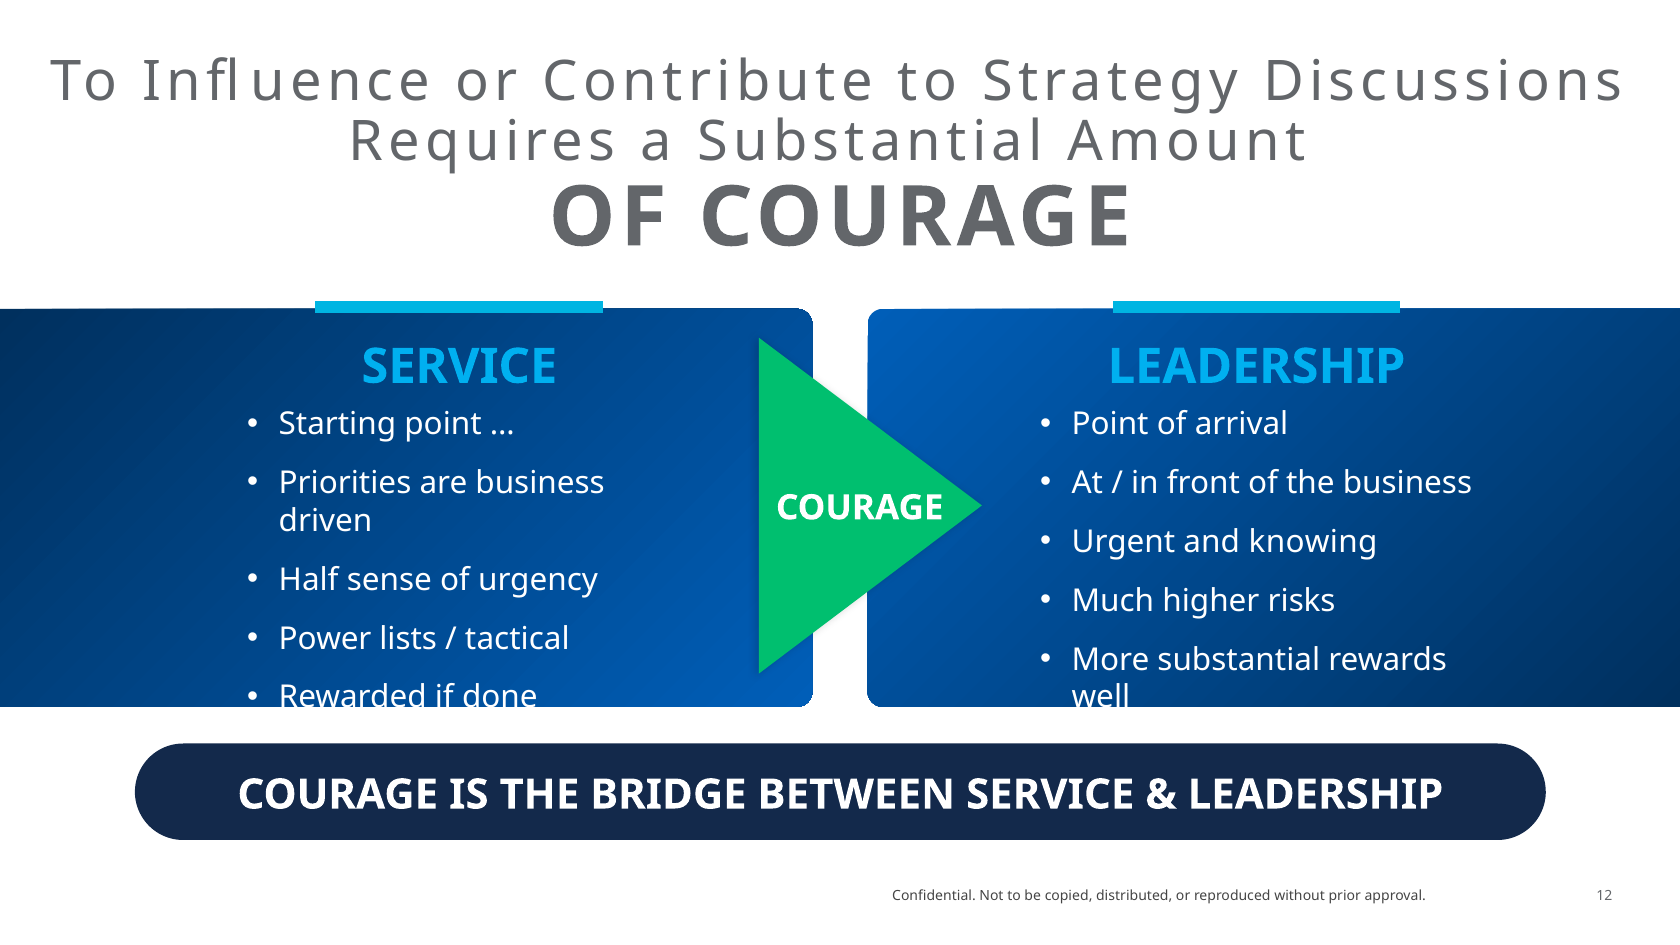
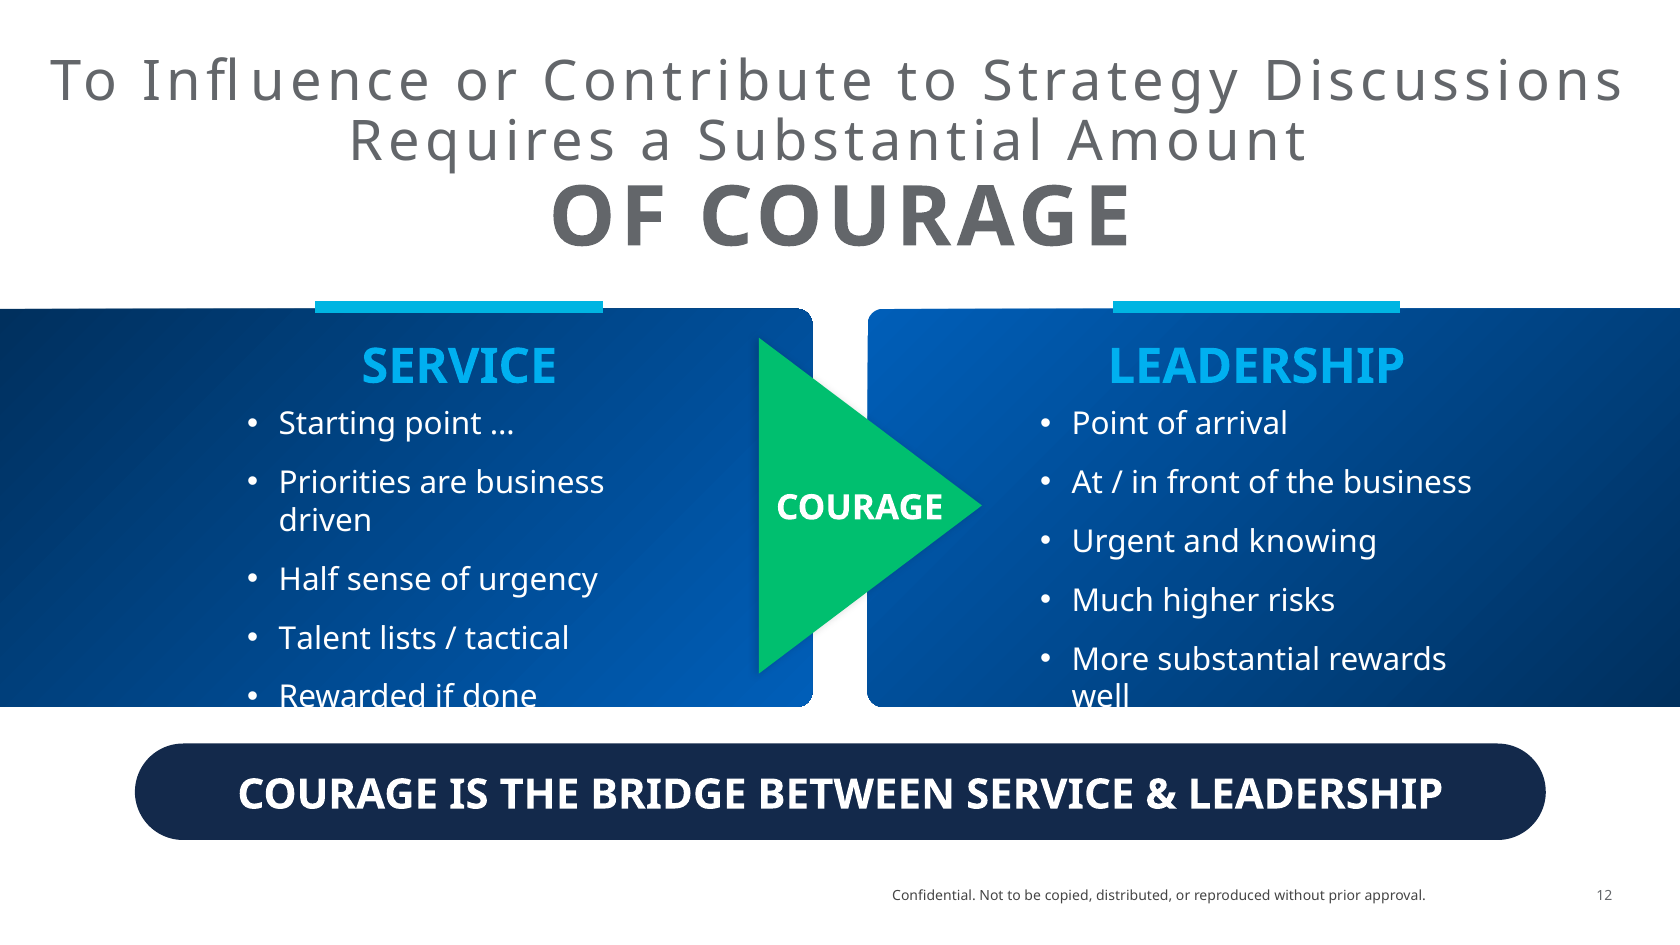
Power: Power -> Talent
